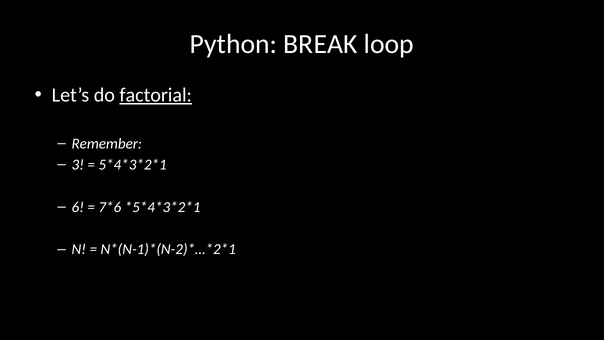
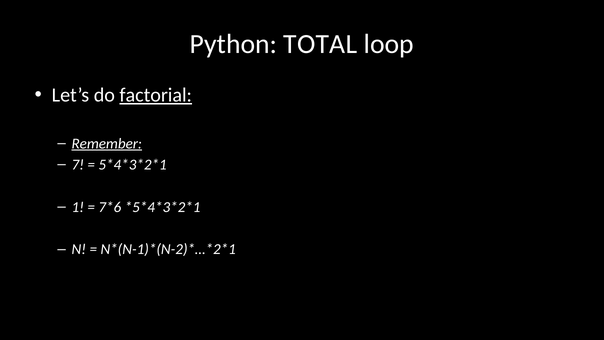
BREAK: BREAK -> TOTAL
Remember underline: none -> present
3: 3 -> 7
6: 6 -> 1
